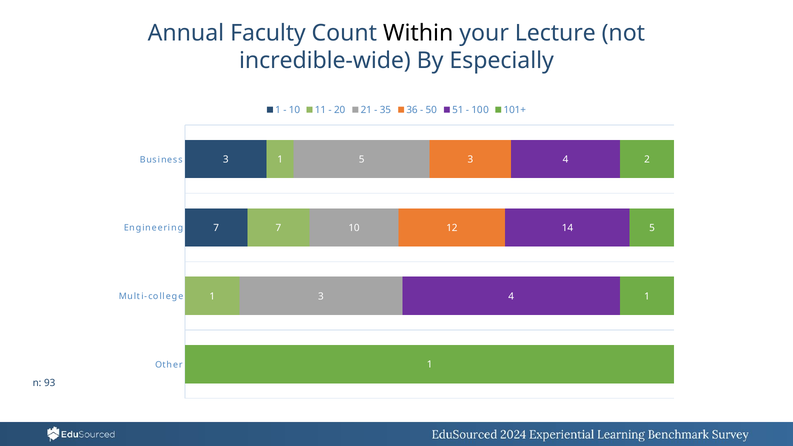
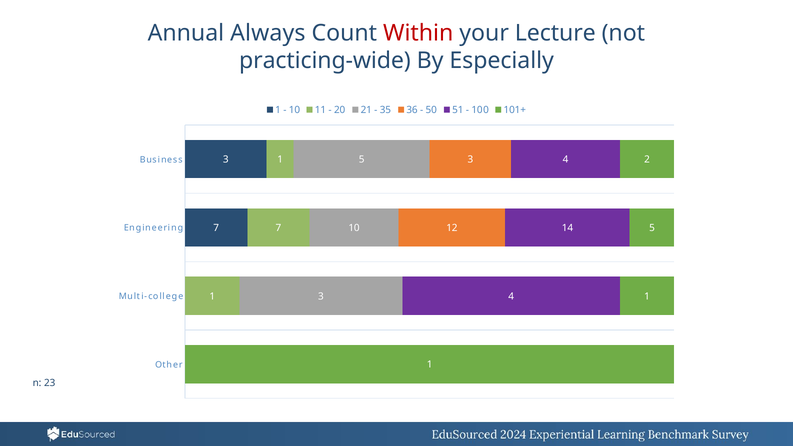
Faculty: Faculty -> Always
Within colour: black -> red
incredible-wide: incredible-wide -> practicing-wide
93: 93 -> 23
